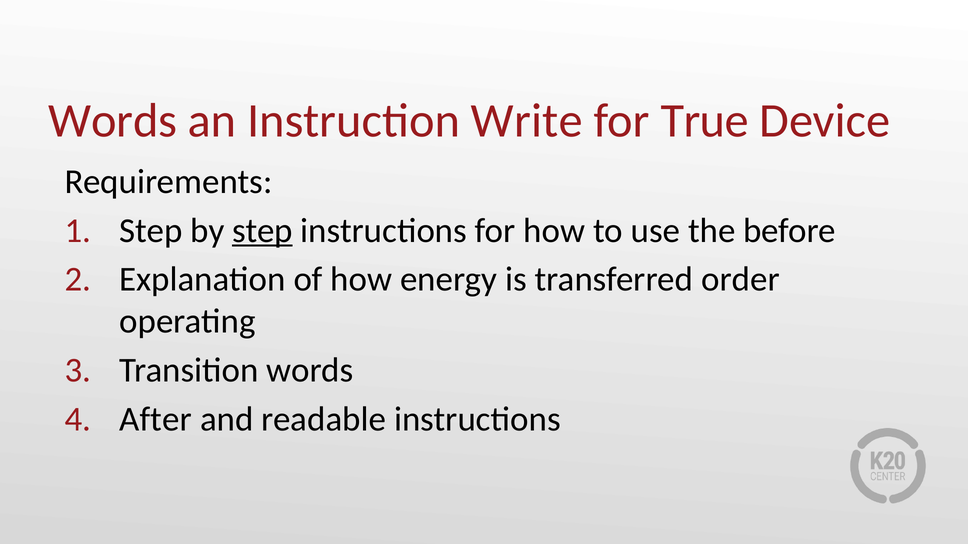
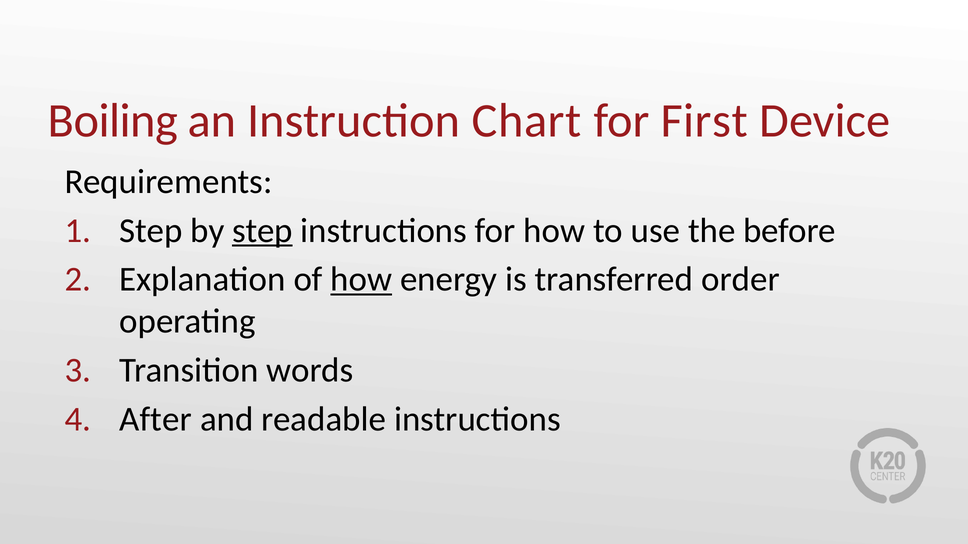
Words at (113, 121): Words -> Boiling
Write: Write -> Chart
True: True -> First
how at (361, 280) underline: none -> present
